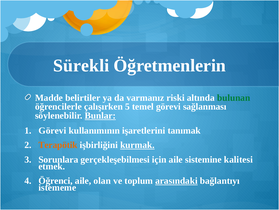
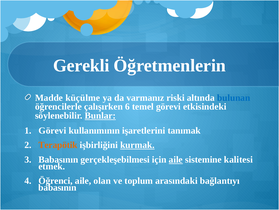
Sürekli: Sürekli -> Gerekli
belirtiler: belirtiler -> küçülme
bulunan colour: green -> blue
5: 5 -> 6
sağlanması: sağlanması -> etkisindeki
Sorunlara at (58, 159): Sorunlara -> Babasının
aile at (176, 159) underline: none -> present
arasındaki underline: present -> none
istememe at (57, 187): istememe -> babasının
